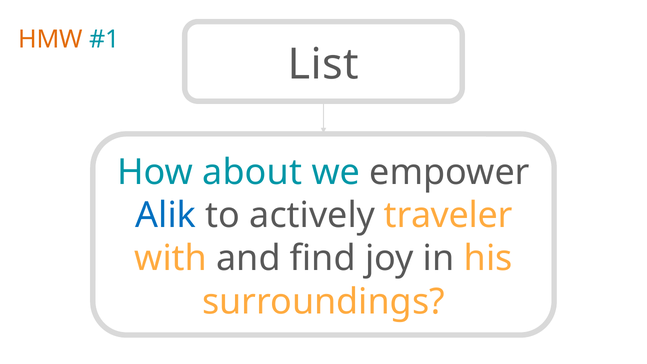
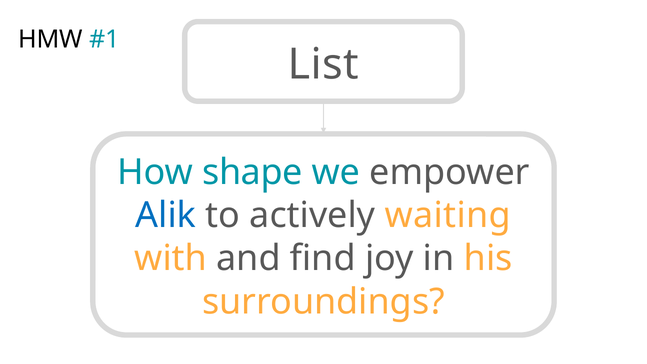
HMW colour: orange -> black
about: about -> shape
traveler: traveler -> waiting
